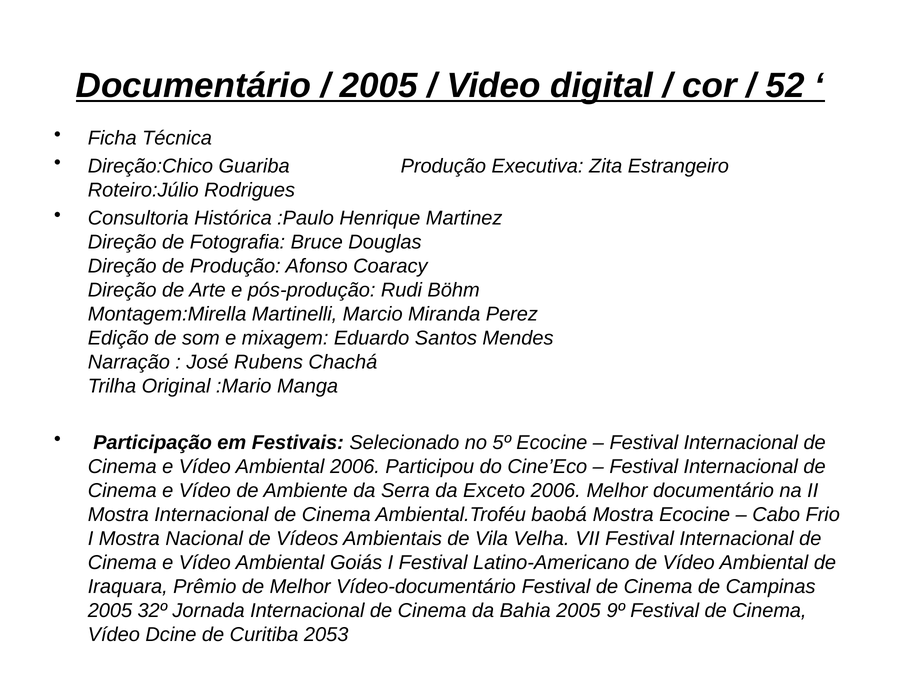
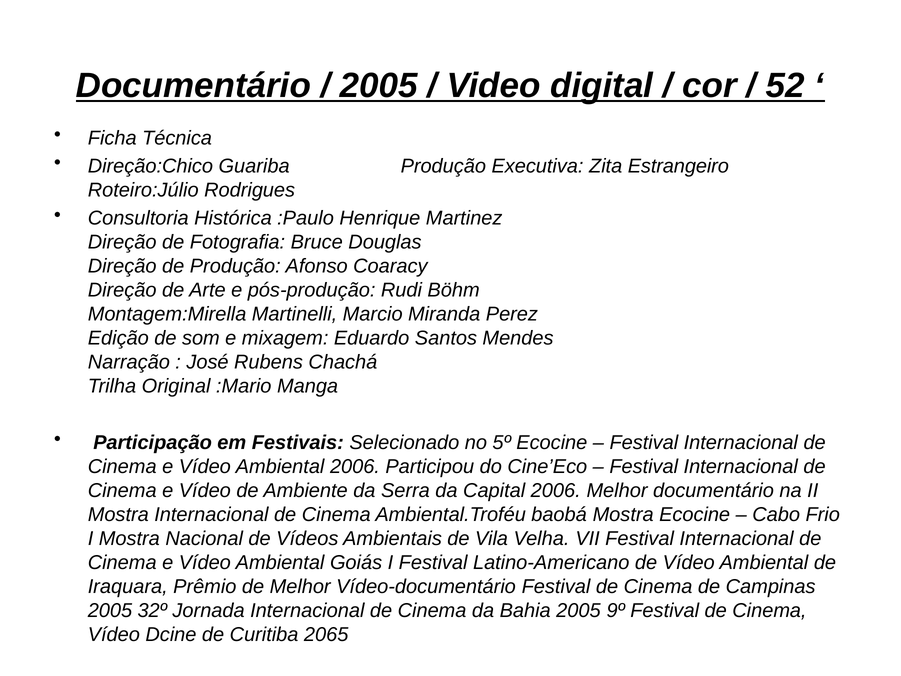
Exceto: Exceto -> Capital
2053: 2053 -> 2065
